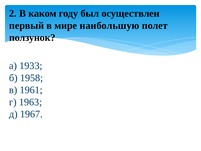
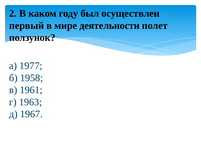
наибольшую: наибольшую -> деятельности
1933: 1933 -> 1977
